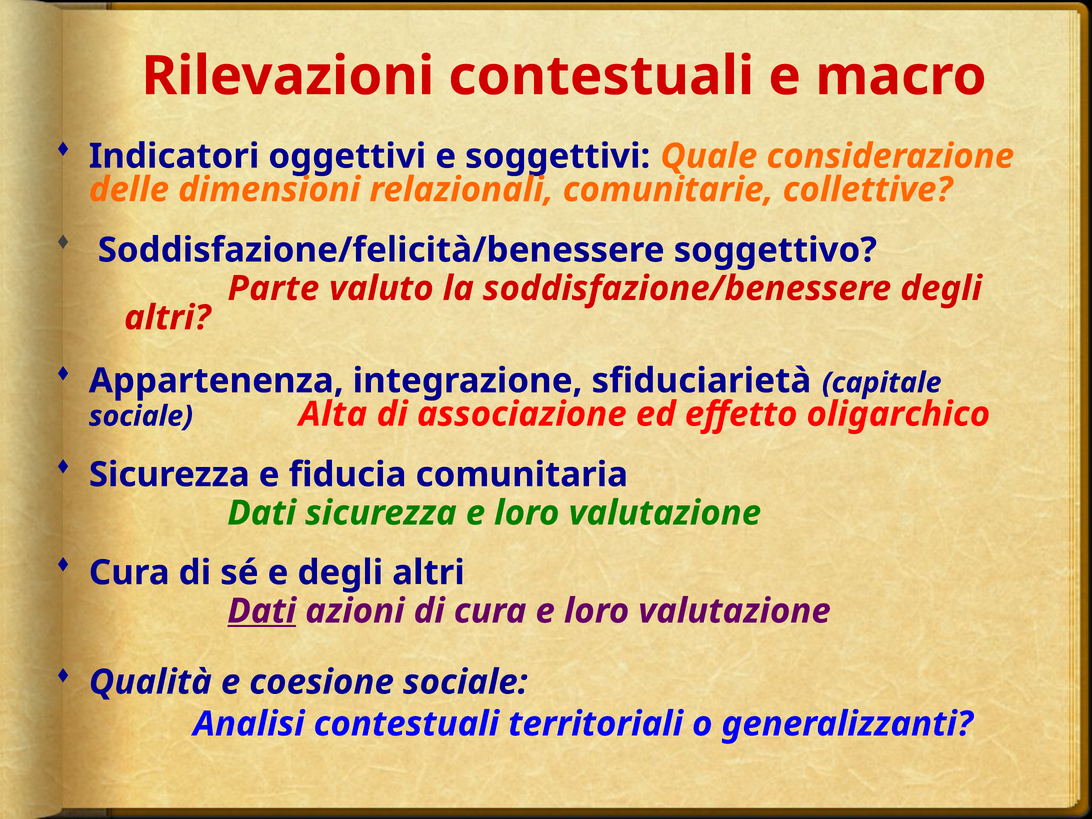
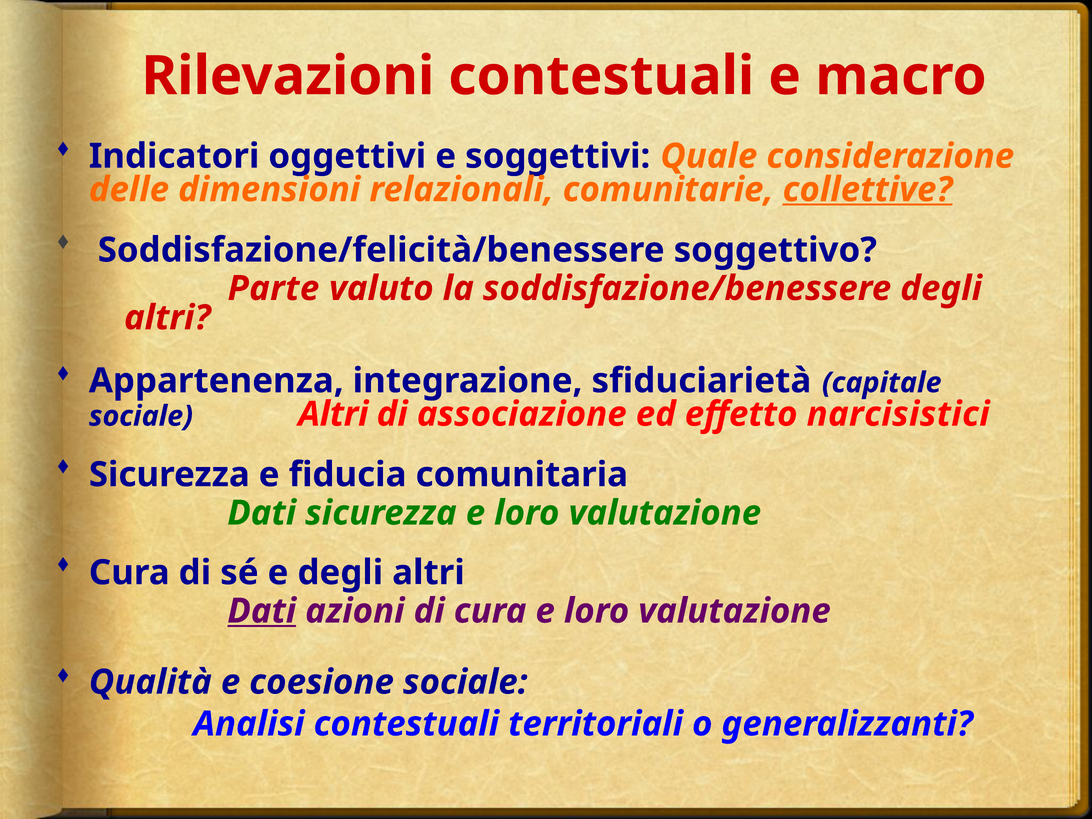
collettive underline: none -> present
sociale Alta: Alta -> Altri
oligarchico: oligarchico -> narcisistici
